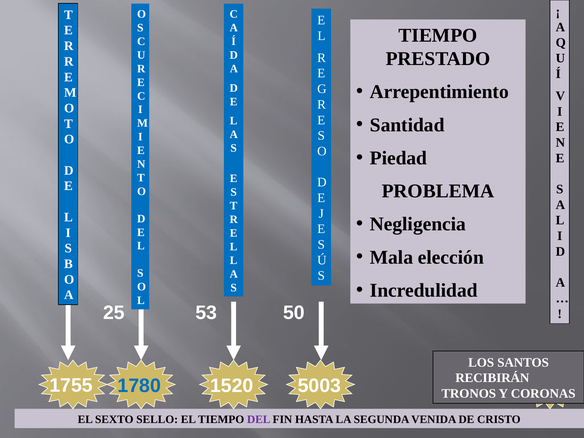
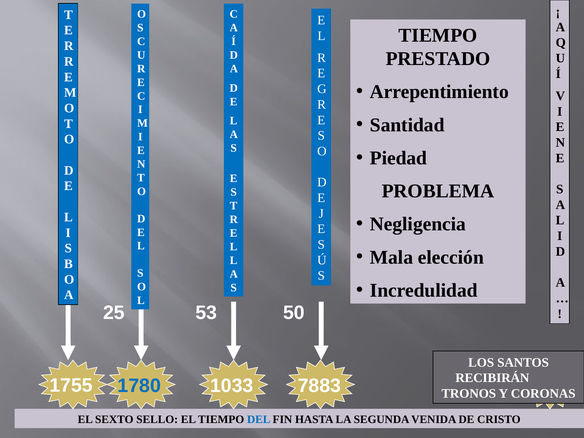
1520: 1520 -> 1033
5003: 5003 -> 7883
DEL colour: purple -> blue
